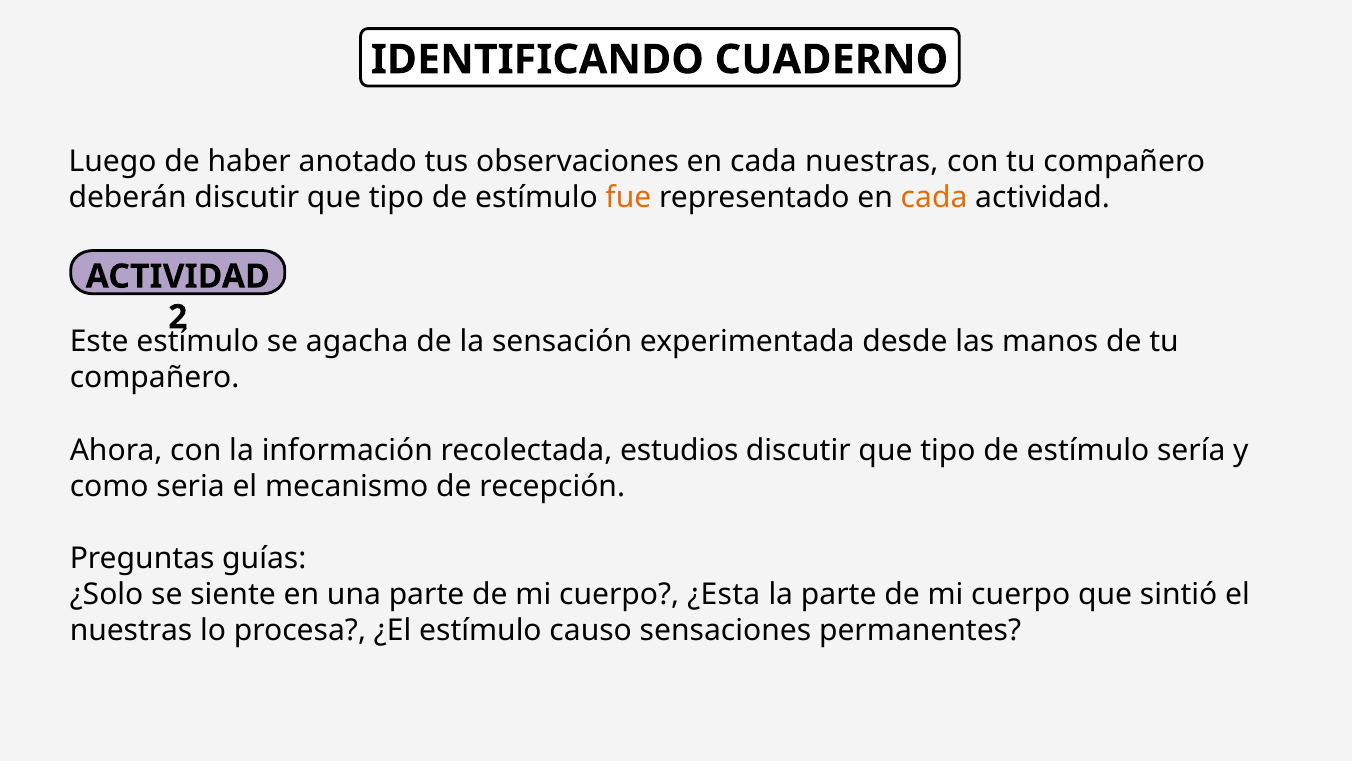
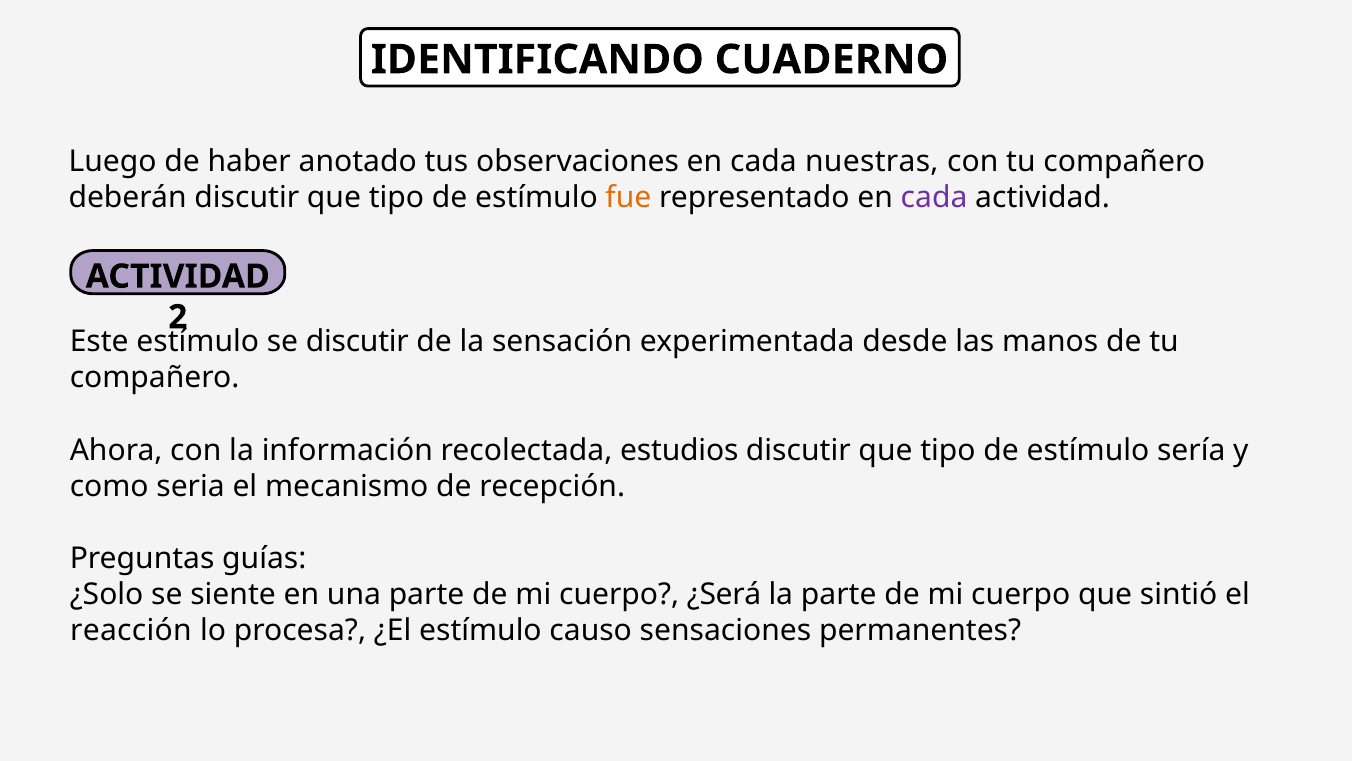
cada at (934, 198) colour: orange -> purple
se agacha: agacha -> discutir
¿Esta: ¿Esta -> ¿Será
nuestras at (131, 630): nuestras -> reacción
